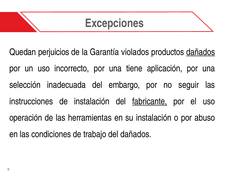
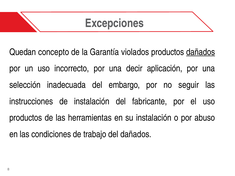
perjuicios: perjuicios -> concepto
tiene: tiene -> decir
fabricante underline: present -> none
operación at (26, 118): operación -> productos
